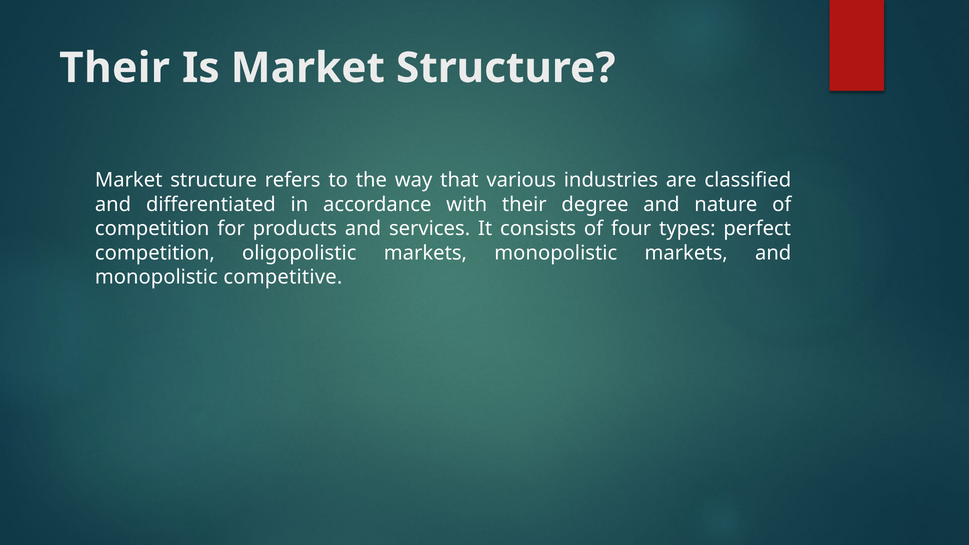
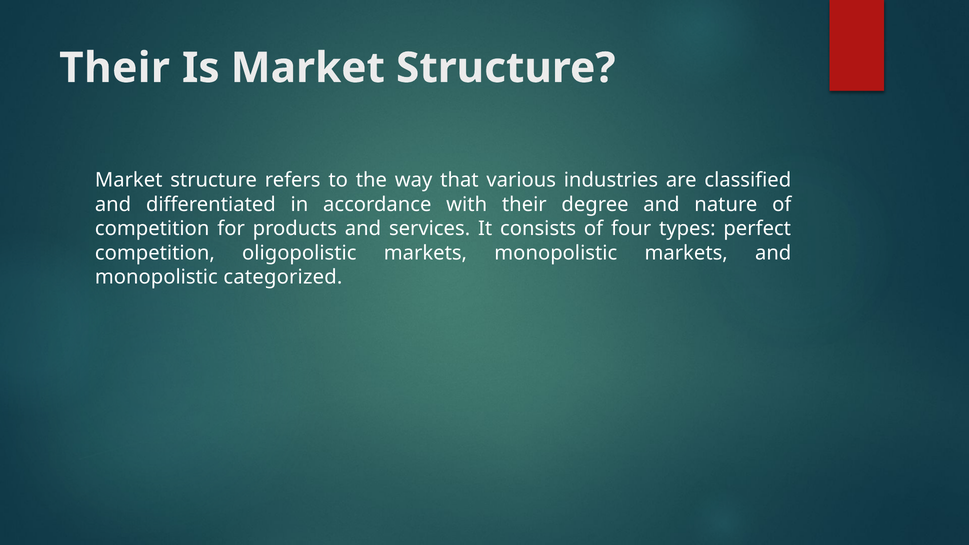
competitive: competitive -> categorized
